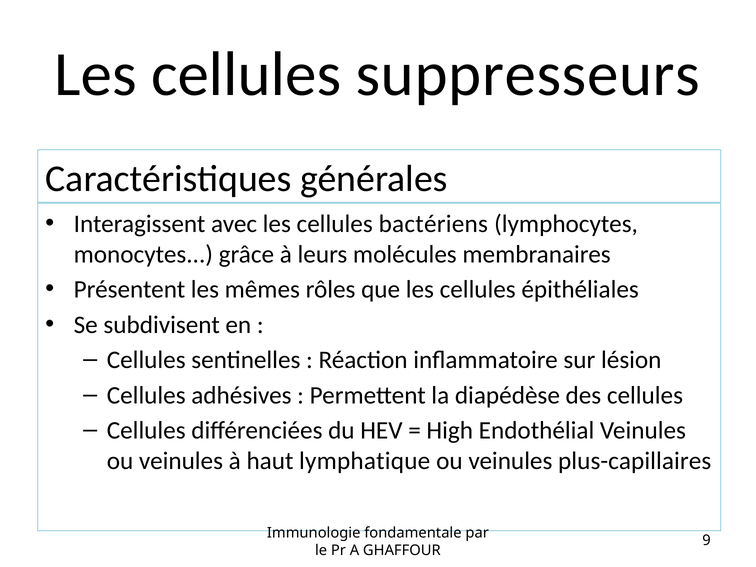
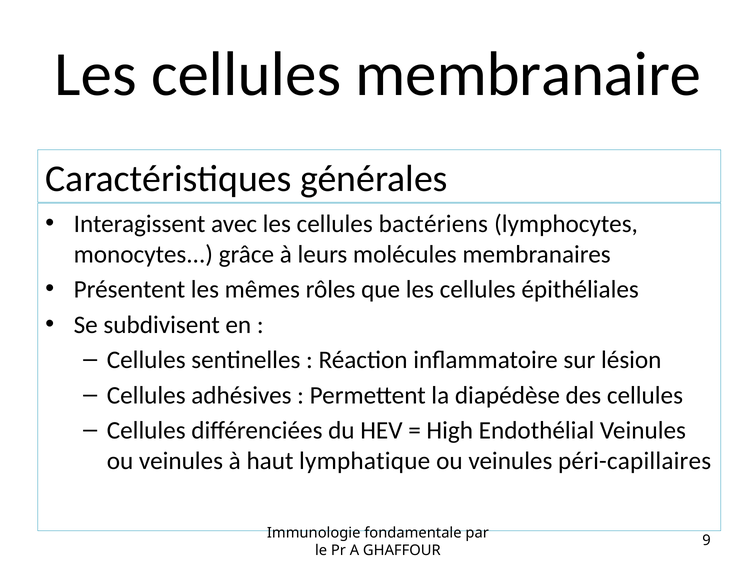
suppresseurs: suppresseurs -> membranaire
plus-capillaires: plus-capillaires -> péri-capillaires
